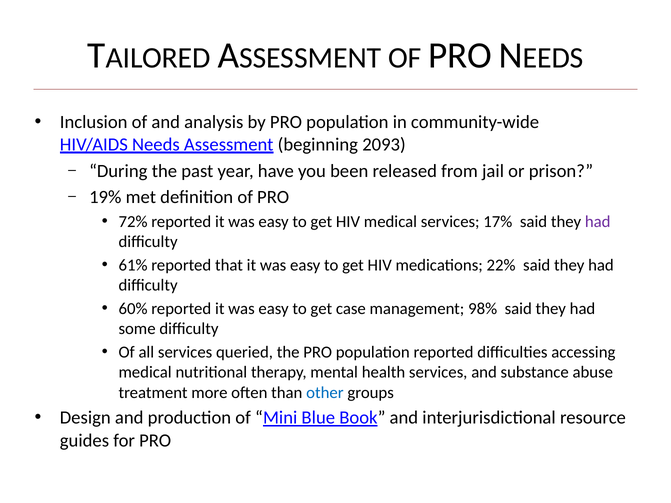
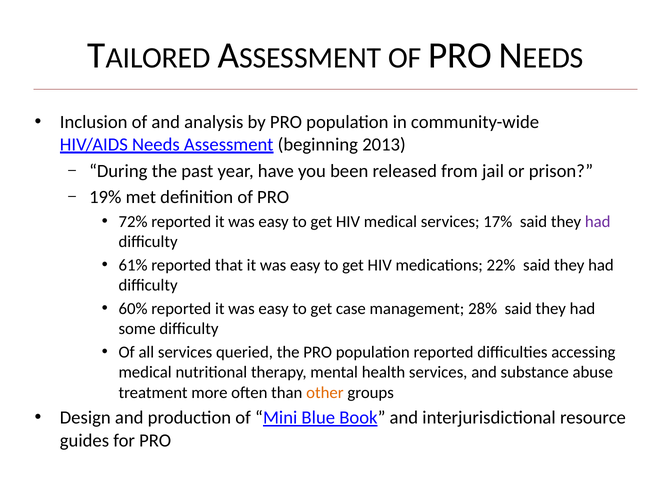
2093: 2093 -> 2013
98%: 98% -> 28%
other colour: blue -> orange
